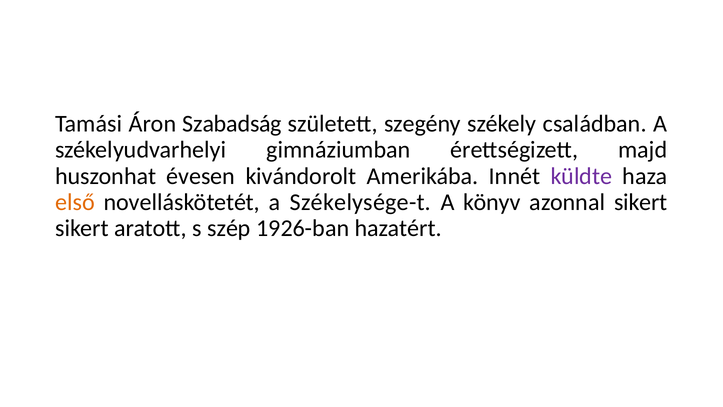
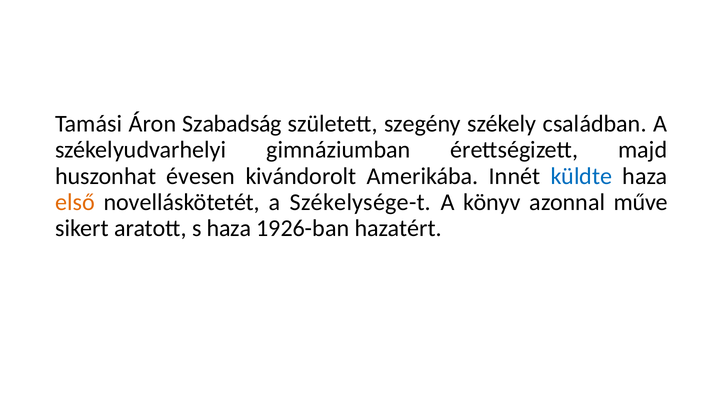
küldte colour: purple -> blue
azonnal sikert: sikert -> műve
s szép: szép -> haza
